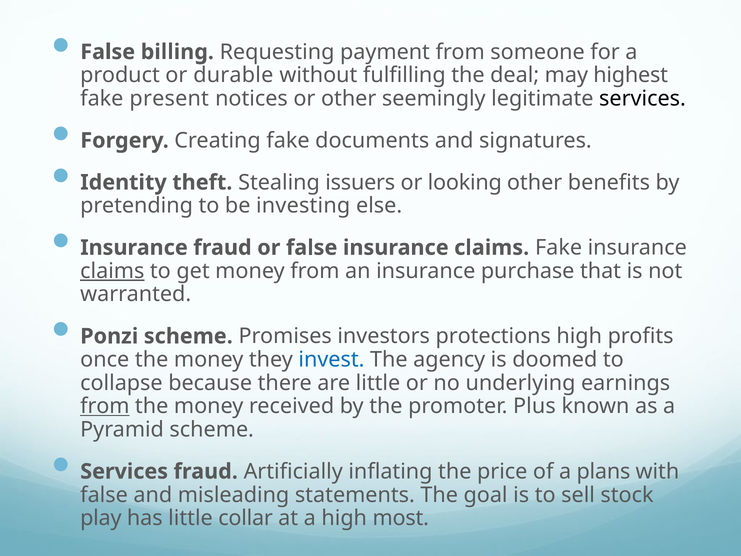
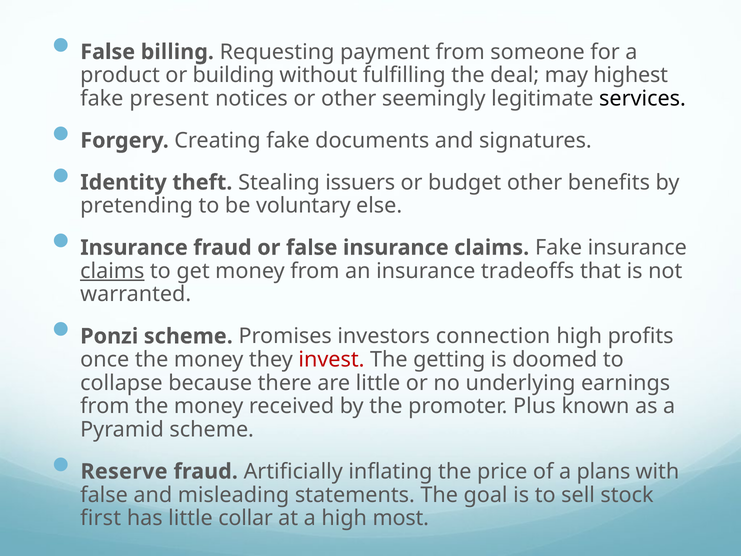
durable: durable -> building
looking: looking -> budget
investing: investing -> voluntary
purchase: purchase -> tradeoffs
protections: protections -> connection
invest colour: blue -> red
agency: agency -> getting
from at (105, 406) underline: present -> none
Services at (124, 471): Services -> Reserve
play: play -> first
